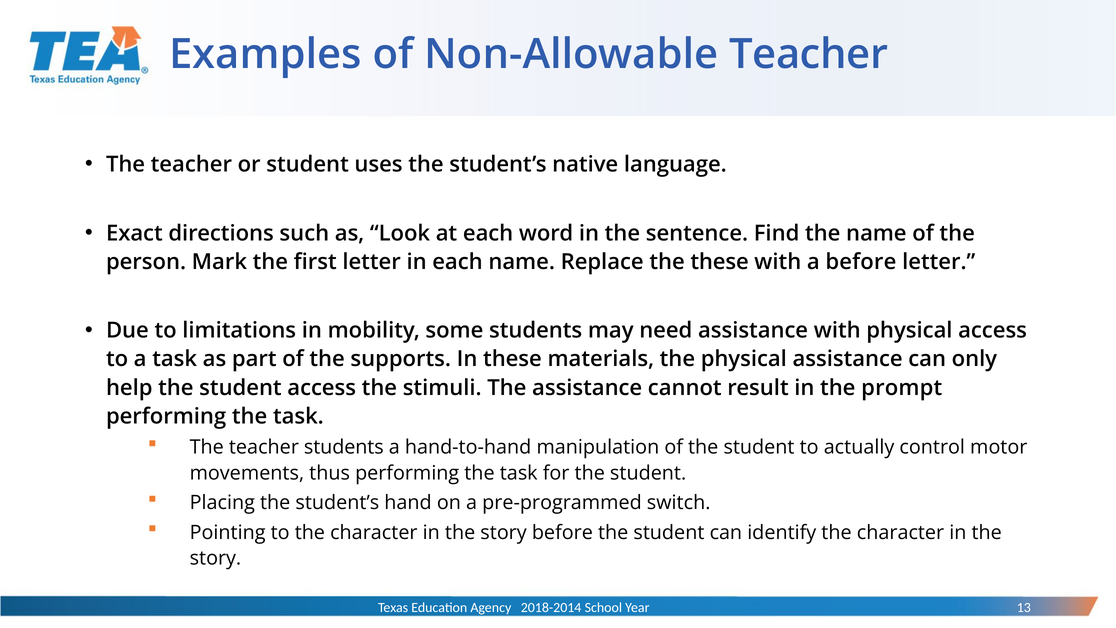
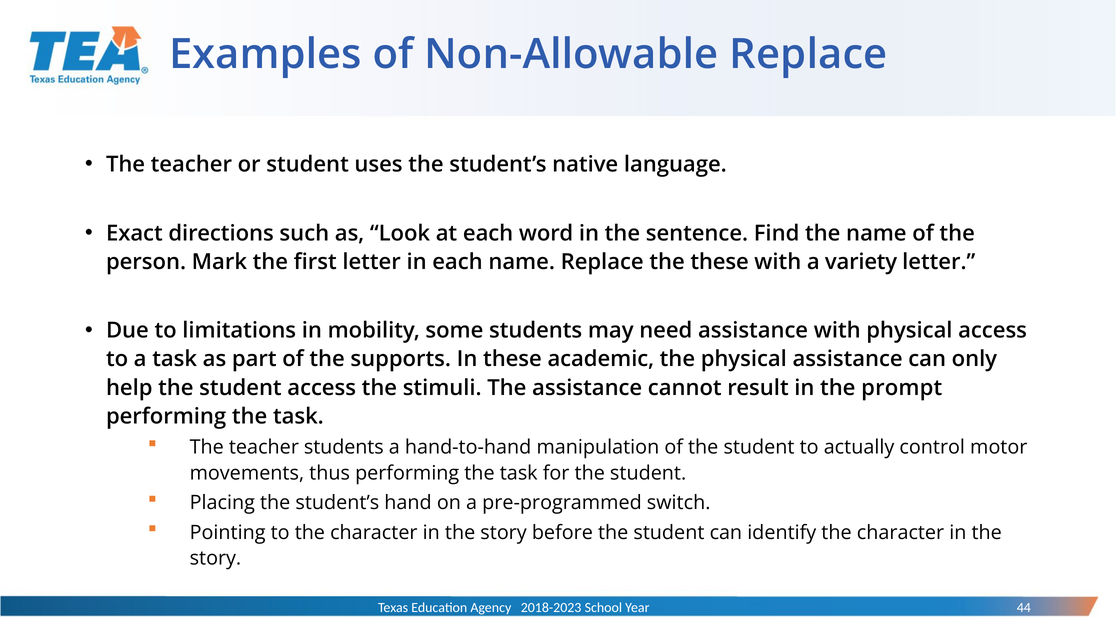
Non-Allowable Teacher: Teacher -> Replace
a before: before -> variety
materials: materials -> academic
2018-2014: 2018-2014 -> 2018-2023
13: 13 -> 44
